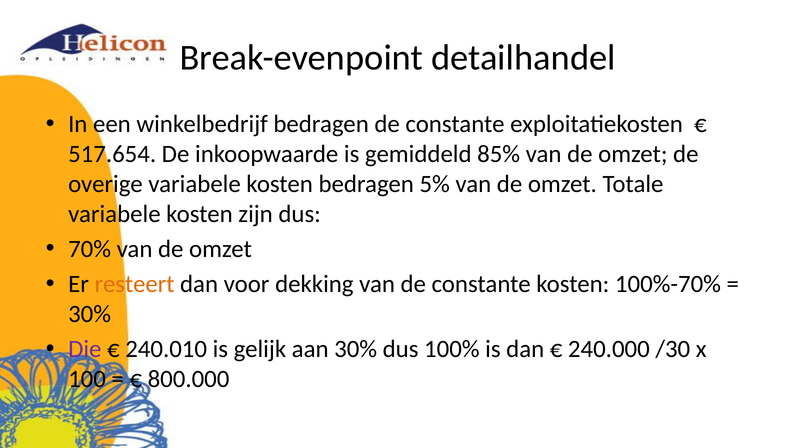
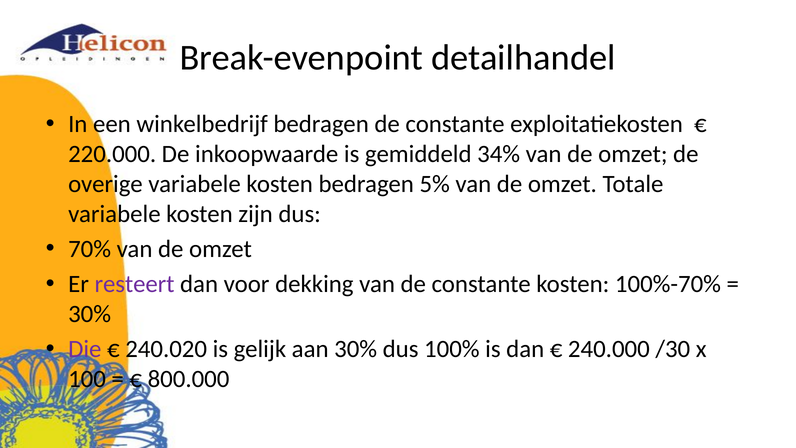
517.654: 517.654 -> 220.000
85%: 85% -> 34%
resteert colour: orange -> purple
240.010: 240.010 -> 240.020
